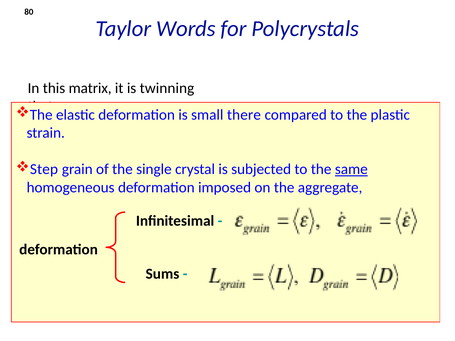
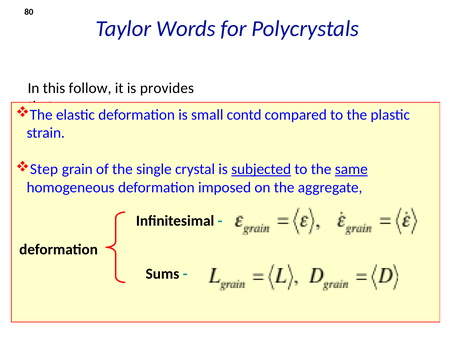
matrix: matrix -> follow
twinning: twinning -> provides
there: there -> contd
subjected underline: none -> present
